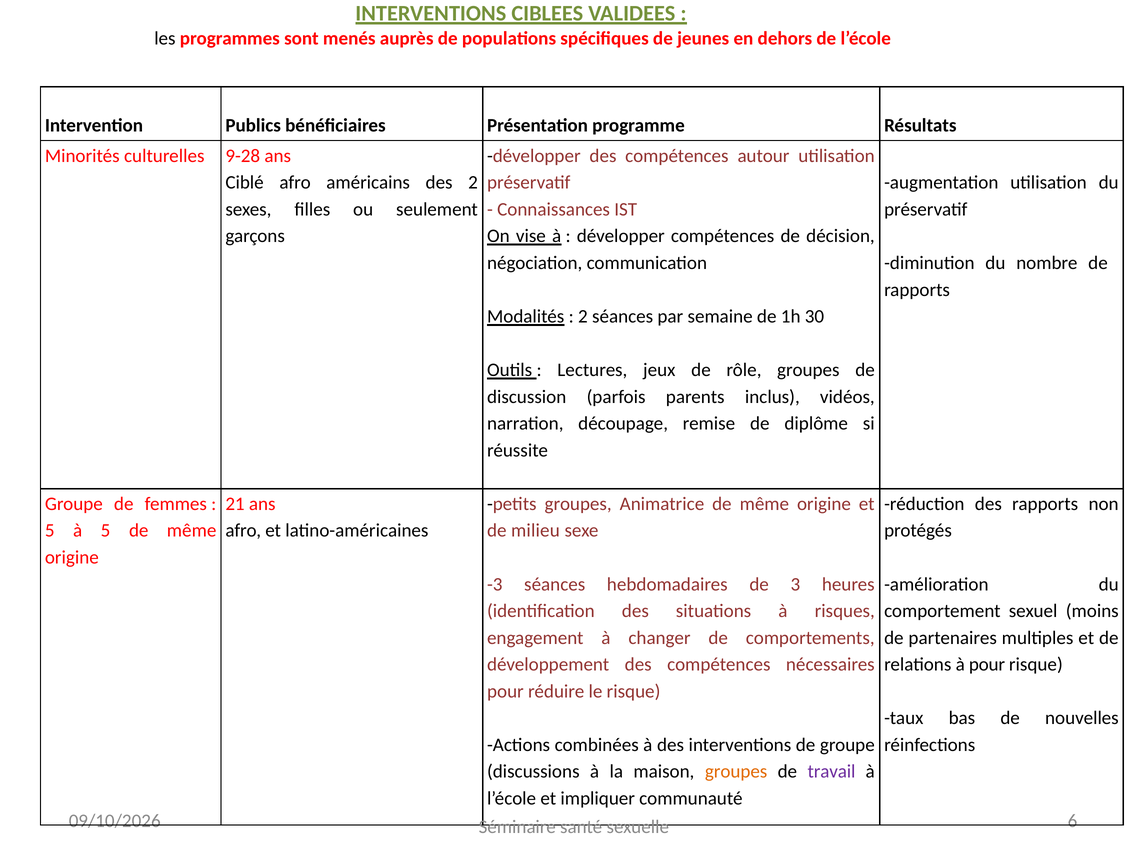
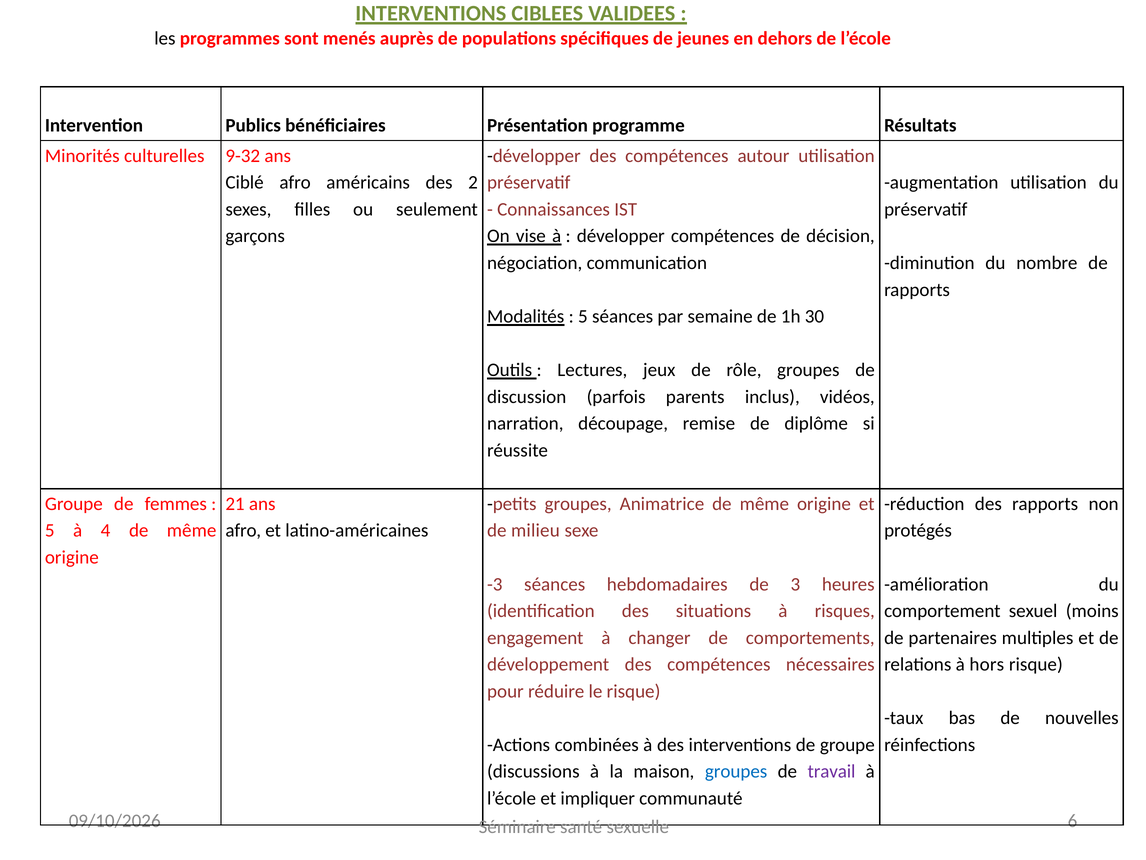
9-28: 9-28 -> 9-32
2 at (583, 316): 2 -> 5
à 5: 5 -> 4
à pour: pour -> hors
groupes at (736, 771) colour: orange -> blue
